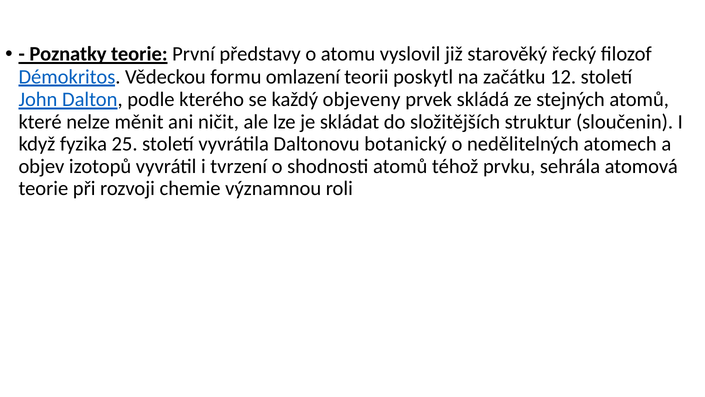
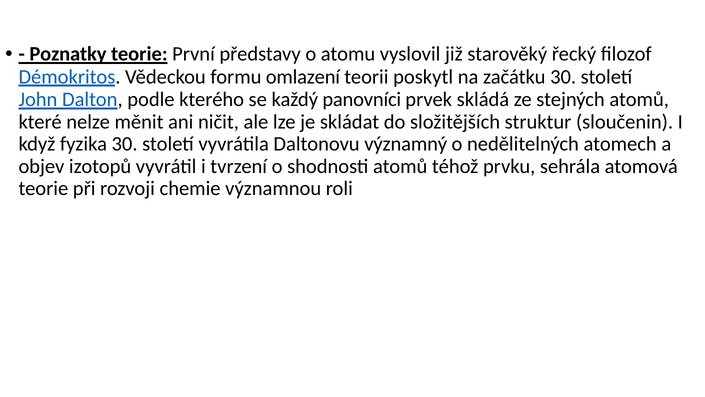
začátku 12: 12 -> 30
objeveny: objeveny -> panovníci
fyzika 25: 25 -> 30
botanický: botanický -> významný
